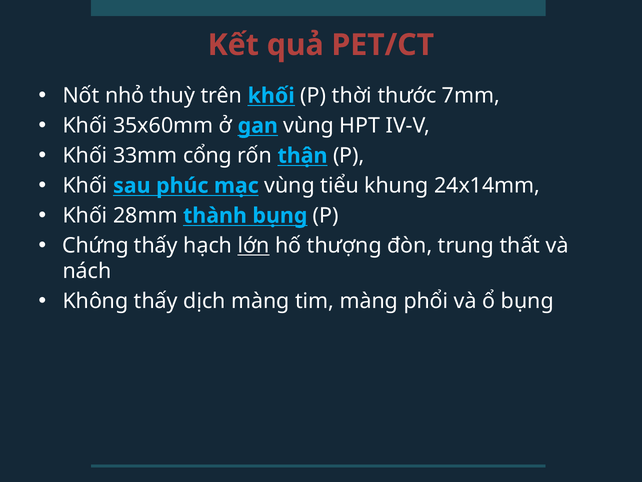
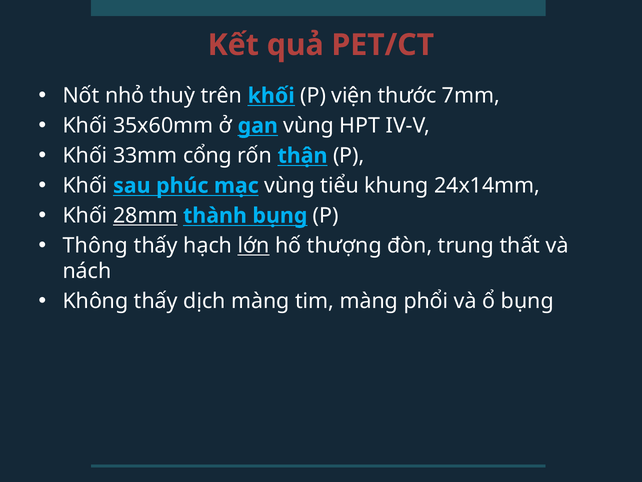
thời: thời -> viện
28mm underline: none -> present
Chứng: Chứng -> Thông
